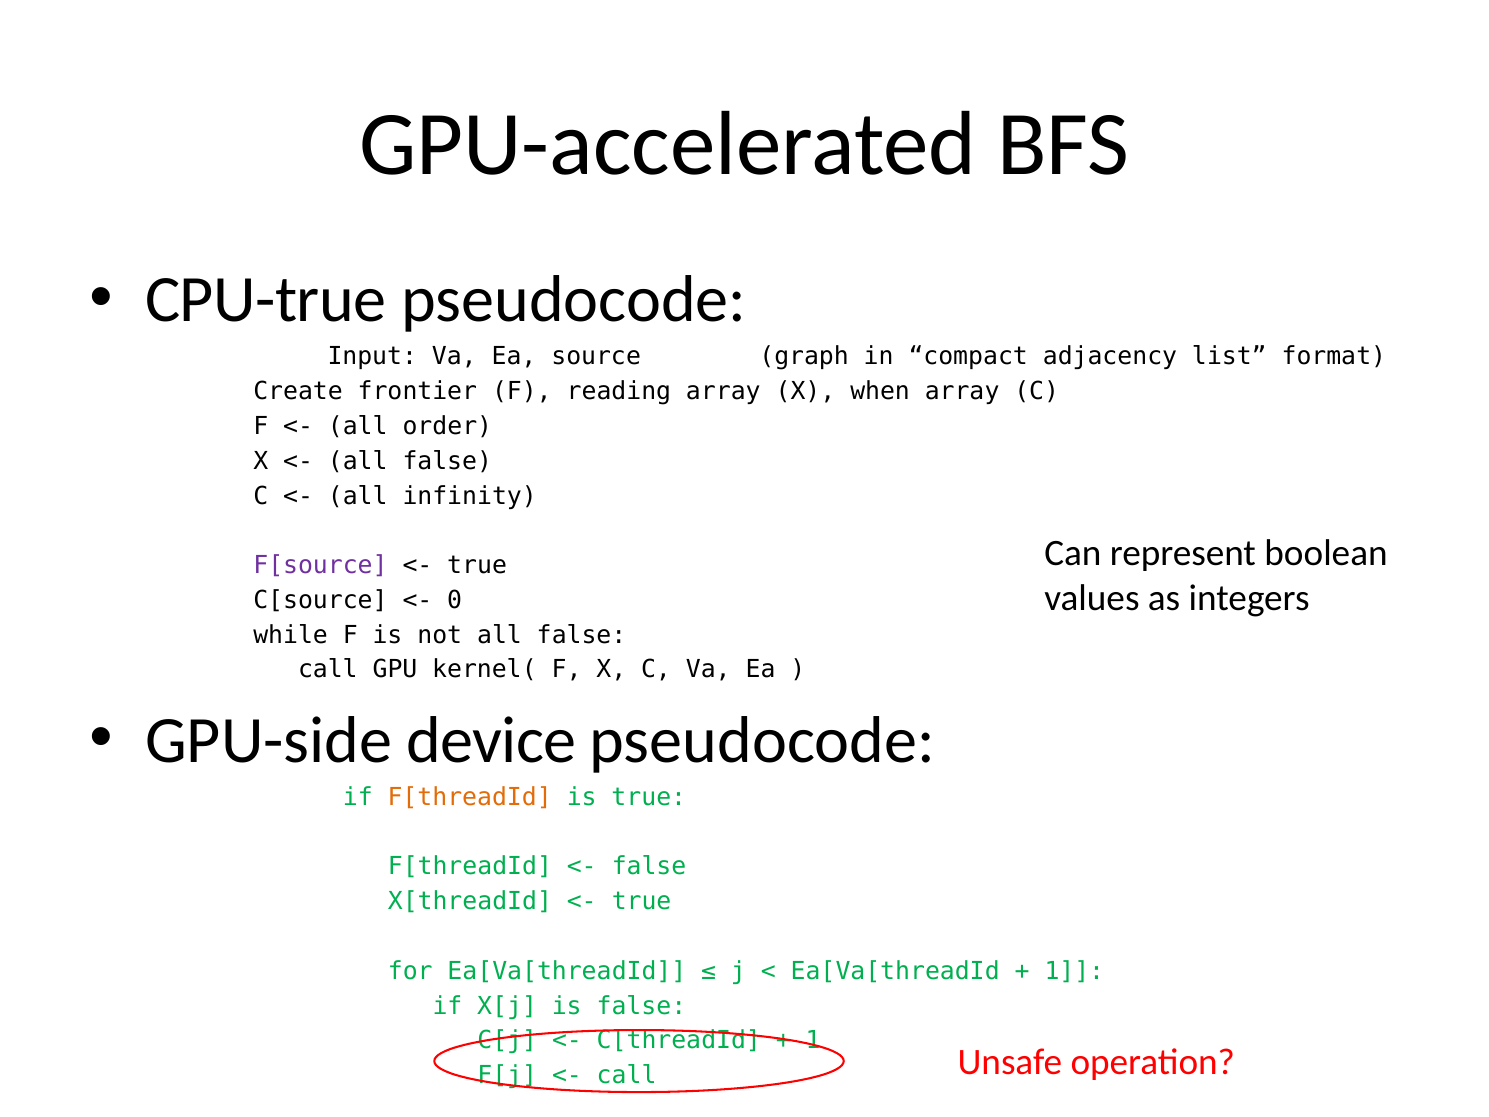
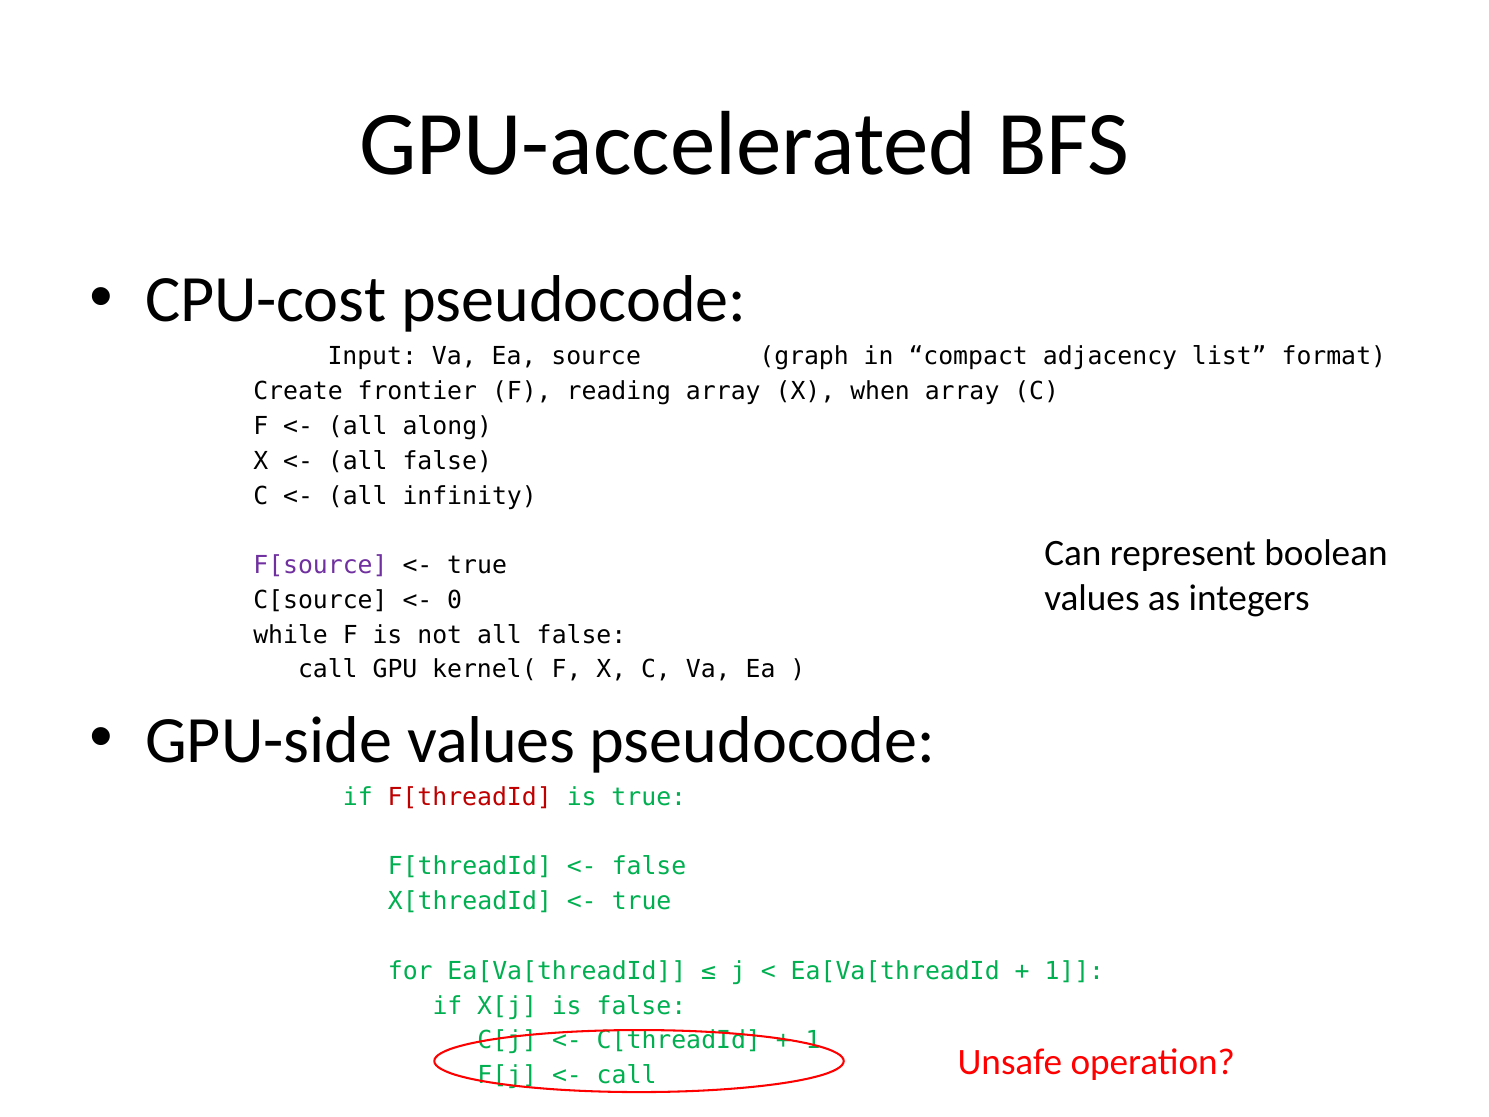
CPU-true: CPU-true -> CPU-cost
order: order -> along
GPU-side device: device -> values
F[threadId at (470, 797) colour: orange -> red
